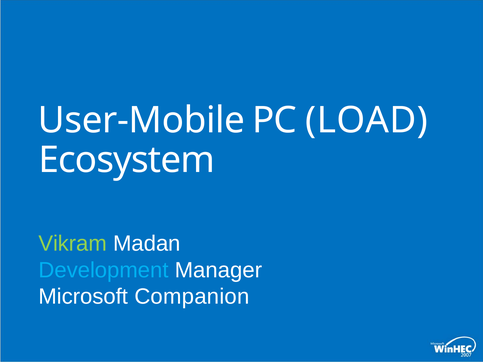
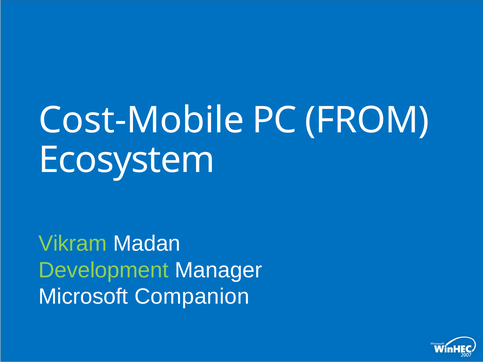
User-Mobile: User-Mobile -> Cost-Mobile
LOAD: LOAD -> FROM
Development colour: light blue -> light green
